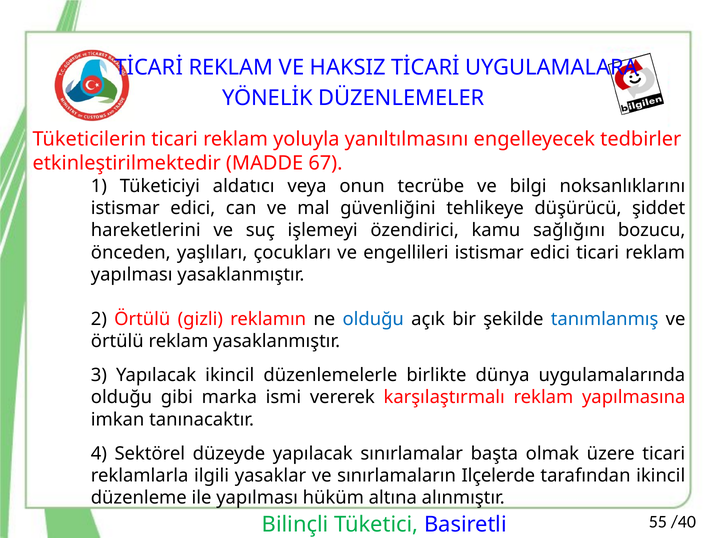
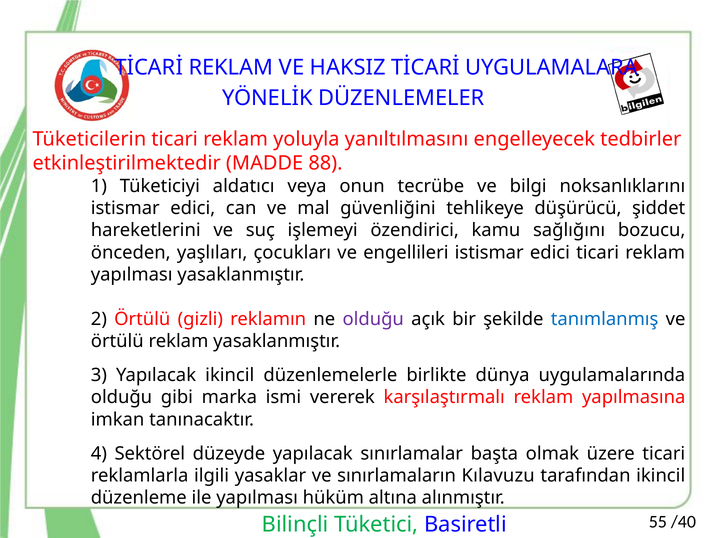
67: 67 -> 88
olduğu at (373, 319) colour: blue -> purple
Ilçelerde: Ilçelerde -> Kılavuzu
